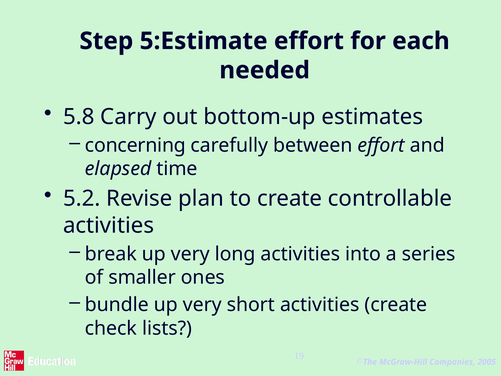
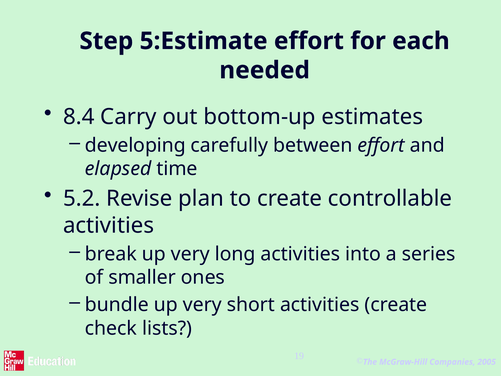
5.8: 5.8 -> 8.4
concerning: concerning -> developing
